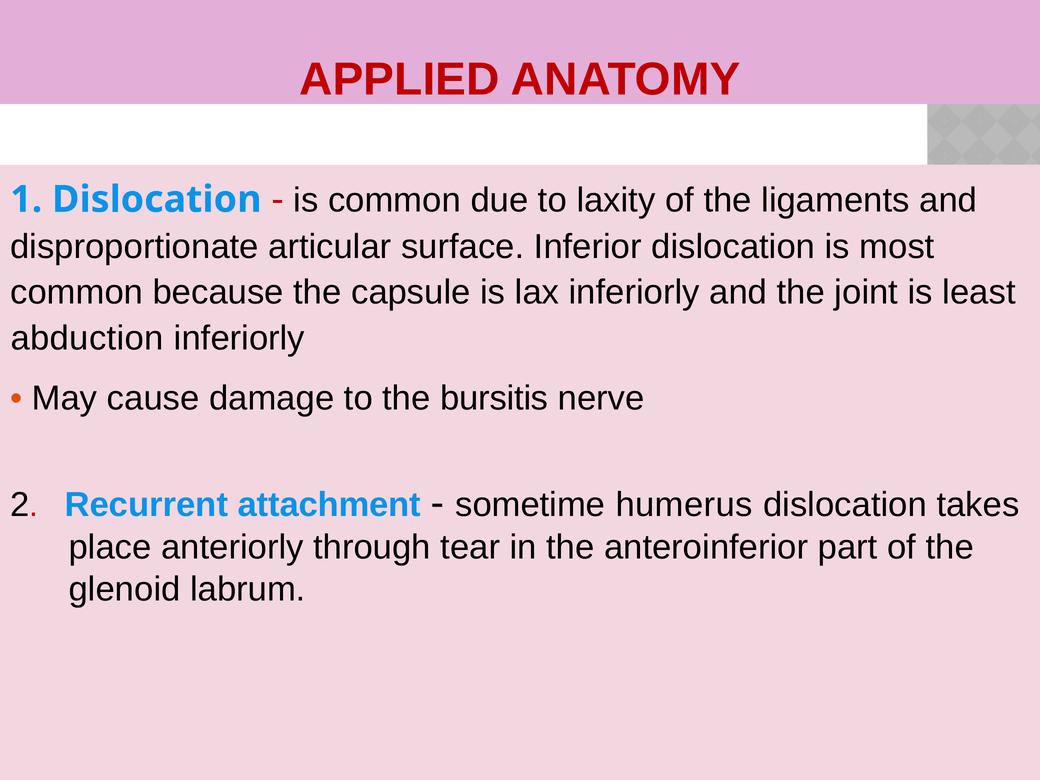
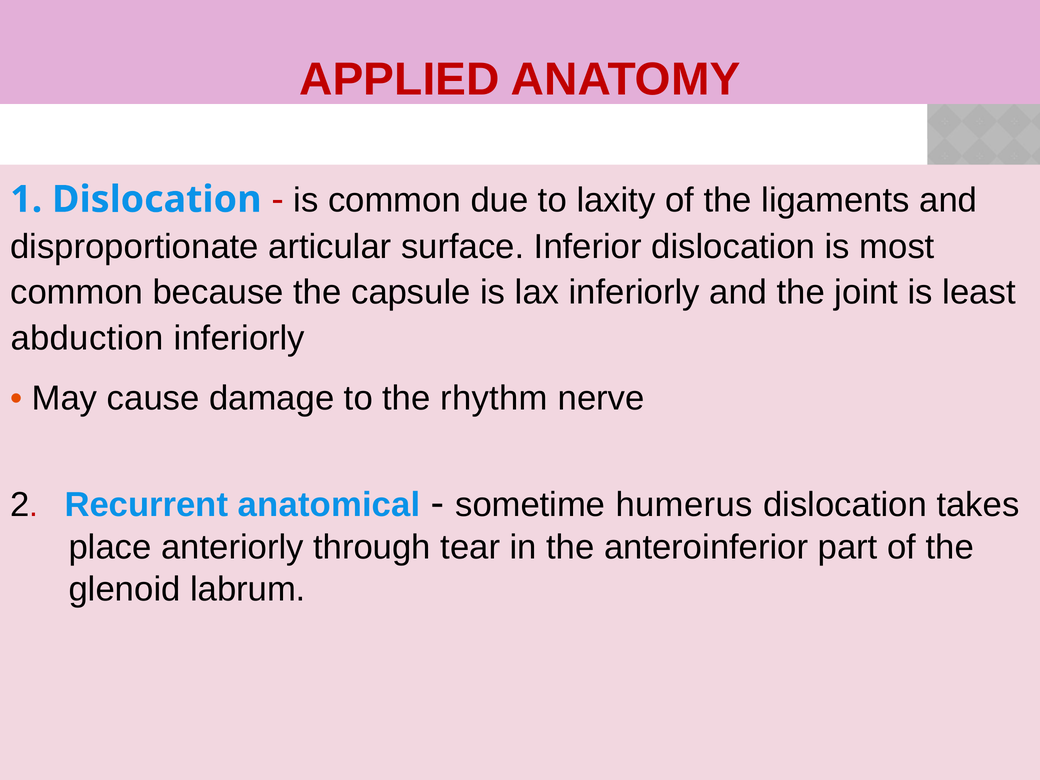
bursitis: bursitis -> rhythm
attachment: attachment -> anatomical
